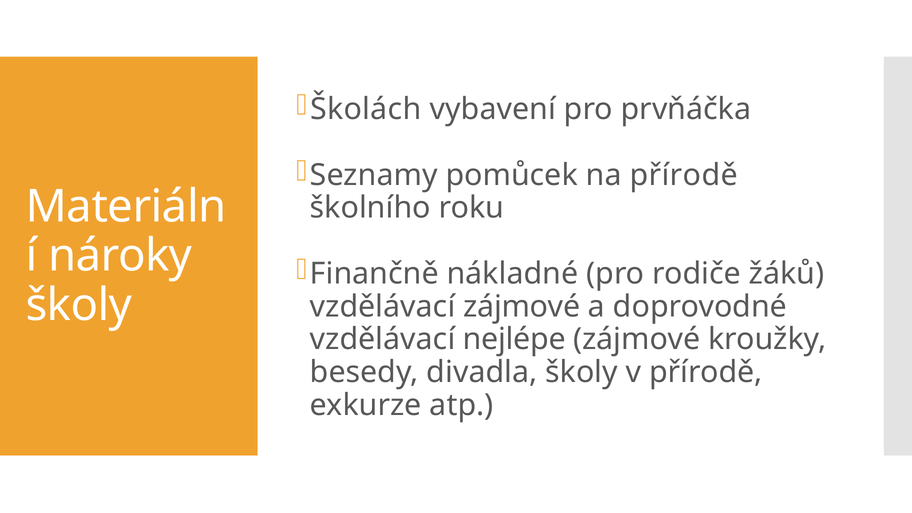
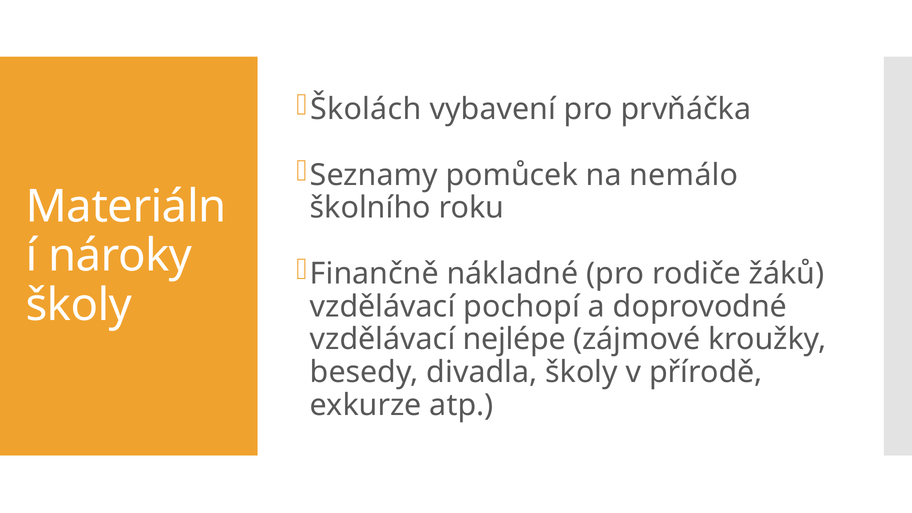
na přírodě: přírodě -> nemálo
vzdělávací zájmové: zájmové -> pochopí
